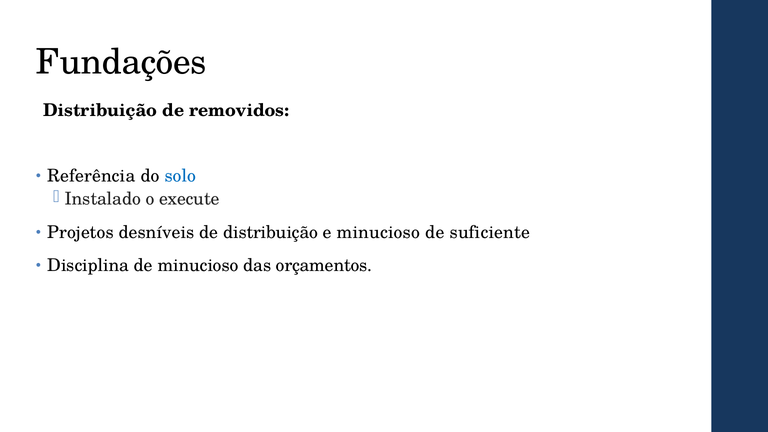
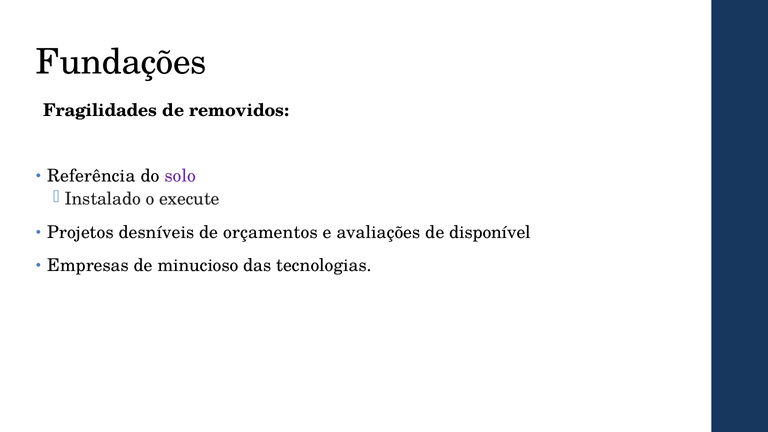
Distribuição at (100, 110): Distribuição -> Fragilidades
solo colour: blue -> purple
de distribuição: distribuição -> orçamentos
e minucioso: minucioso -> avaliações
suficiente: suficiente -> disponível
Disciplina: Disciplina -> Empresas
orçamentos: orçamentos -> tecnologias
